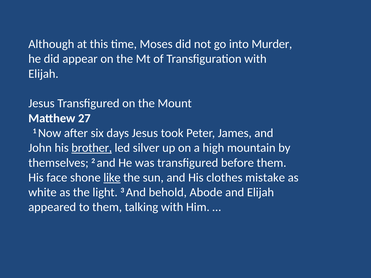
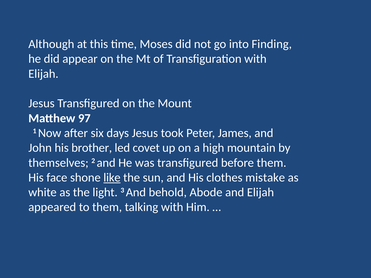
Murder: Murder -> Finding
27: 27 -> 97
brother underline: present -> none
silver: silver -> covet
